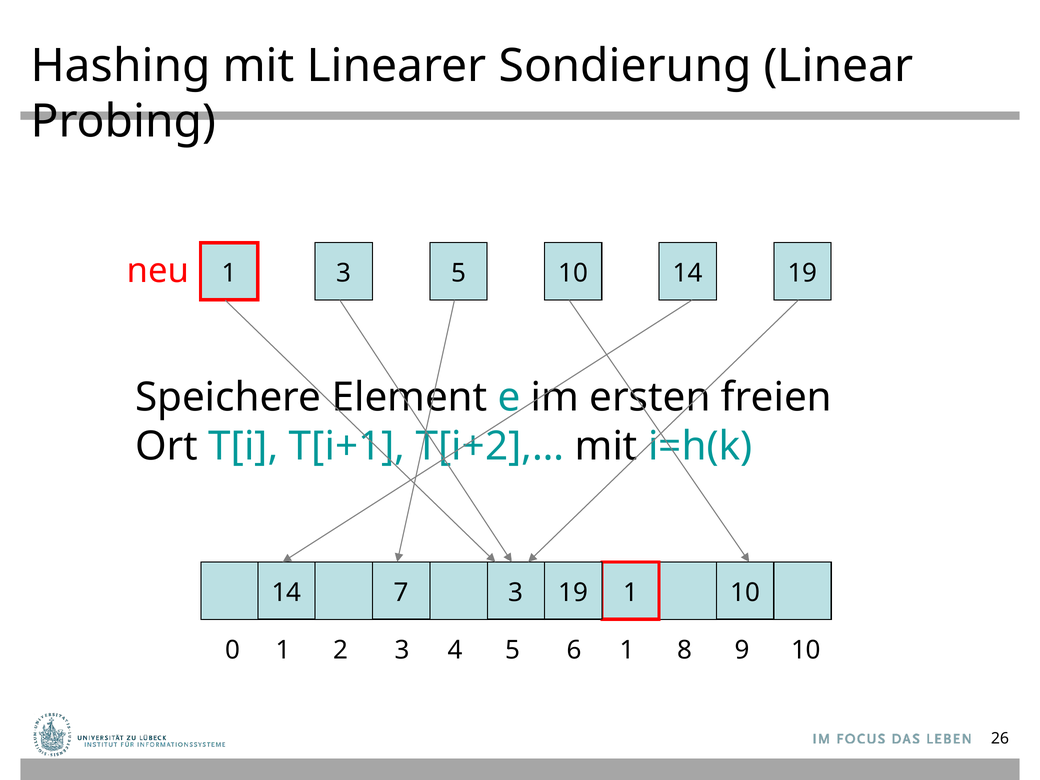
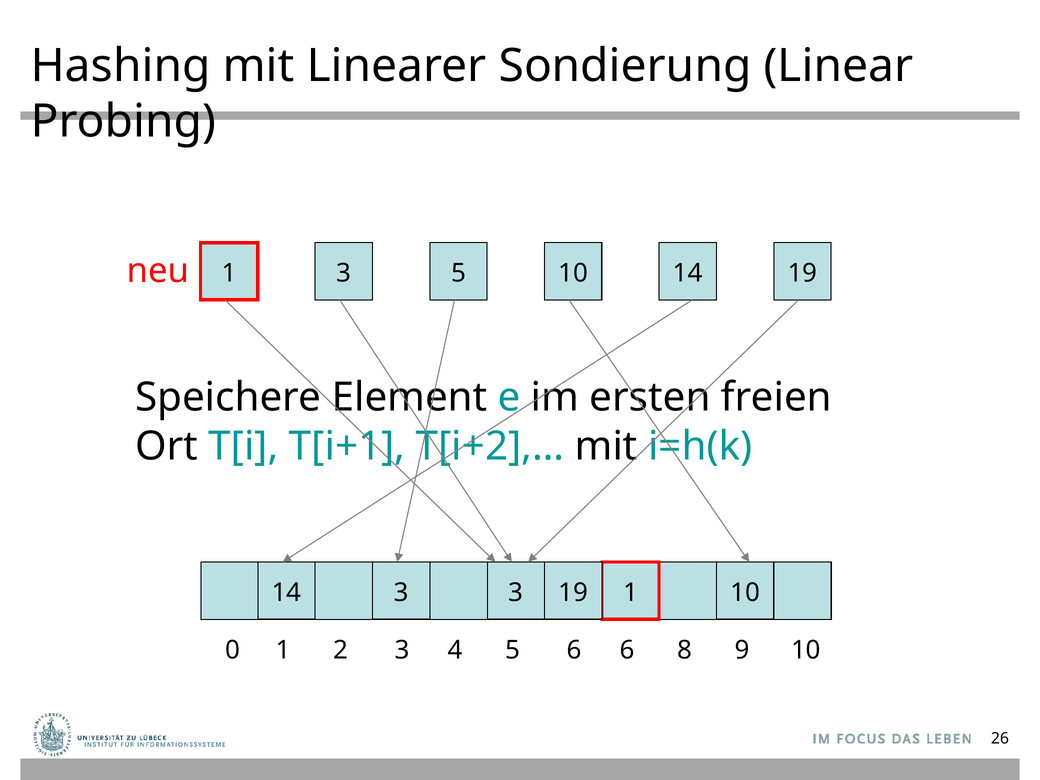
14 7: 7 -> 3
6 1: 1 -> 6
